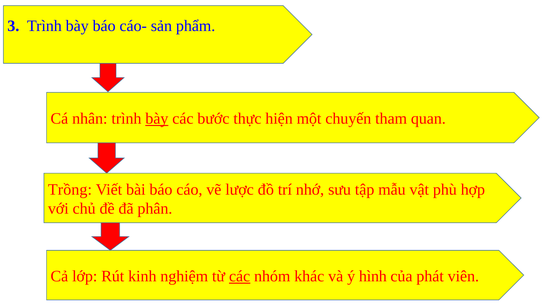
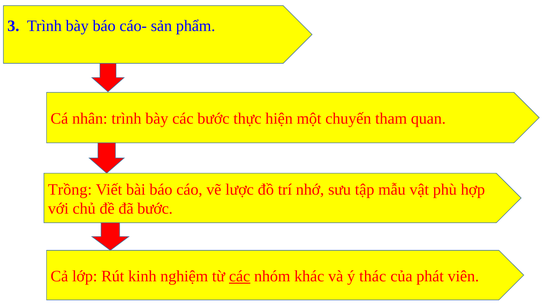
bày at (157, 119) underline: present -> none
đã phân: phân -> bước
hình: hình -> thác
